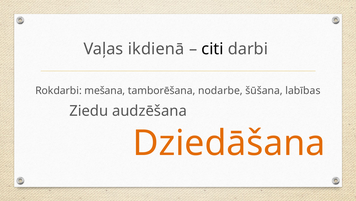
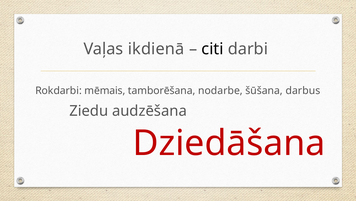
mešana: mešana -> mēmais
labības: labības -> darbus
Dziedāšana colour: orange -> red
